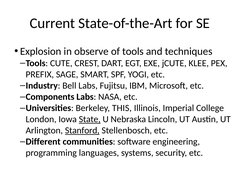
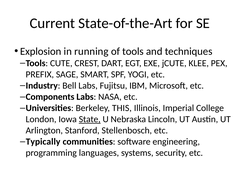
observe: observe -> running
Stanford underline: present -> none
Different: Different -> Typically
